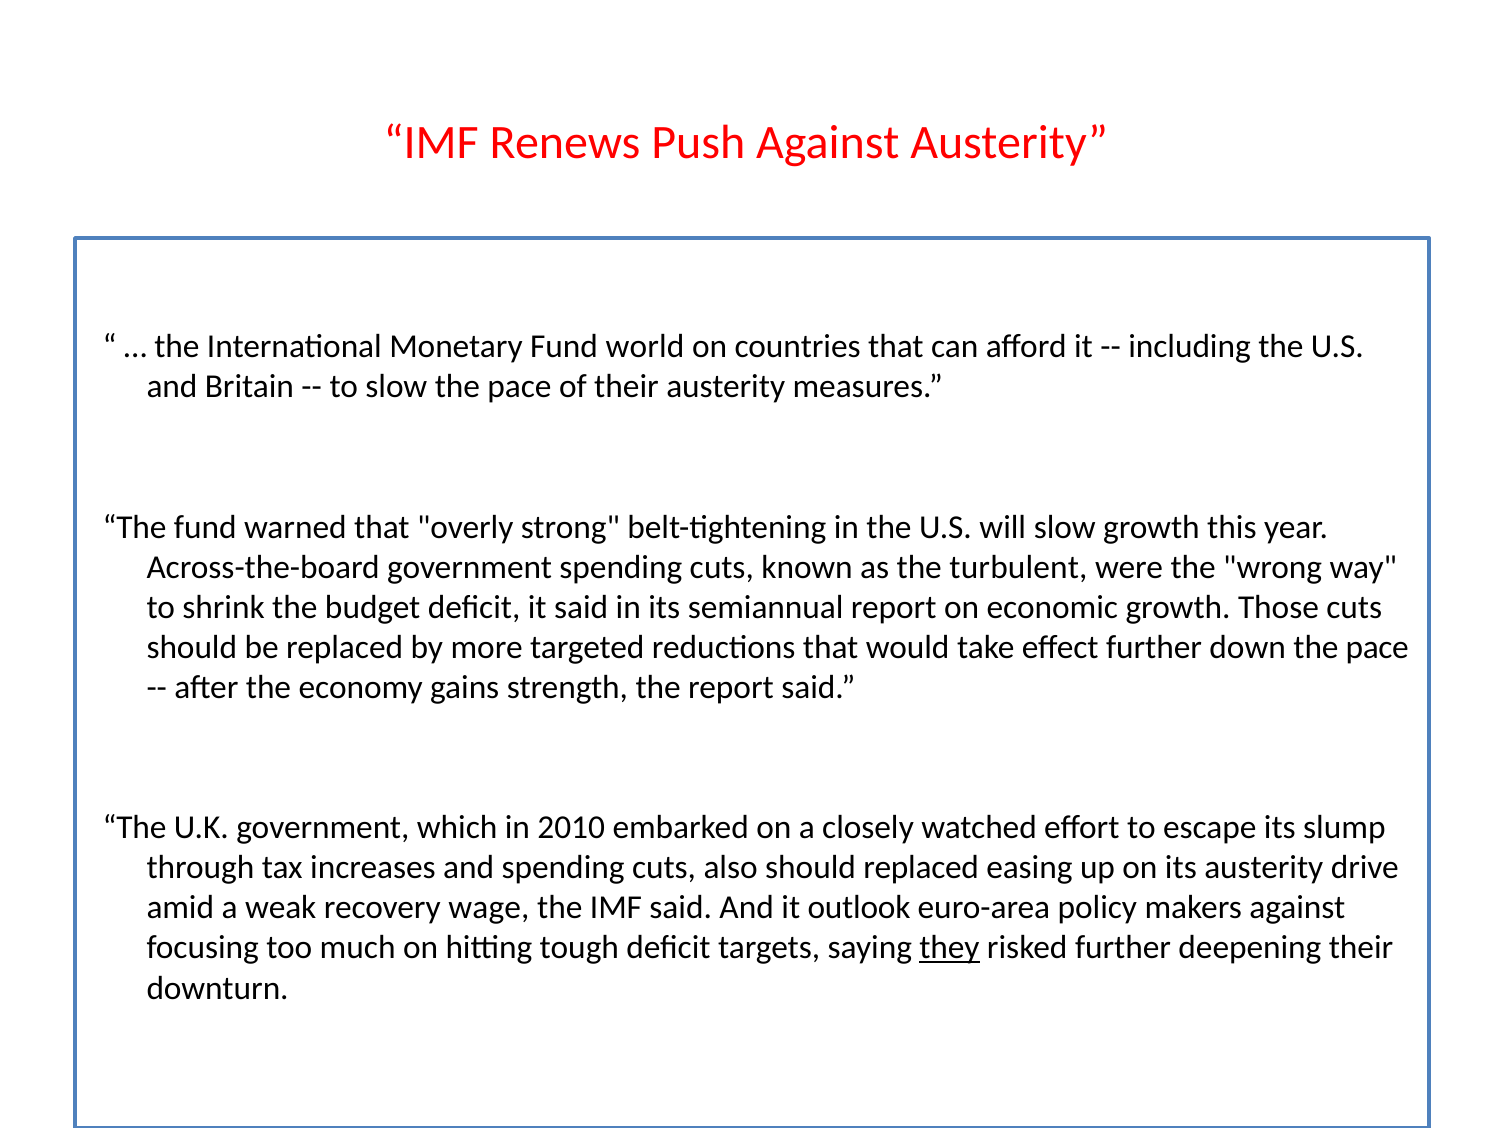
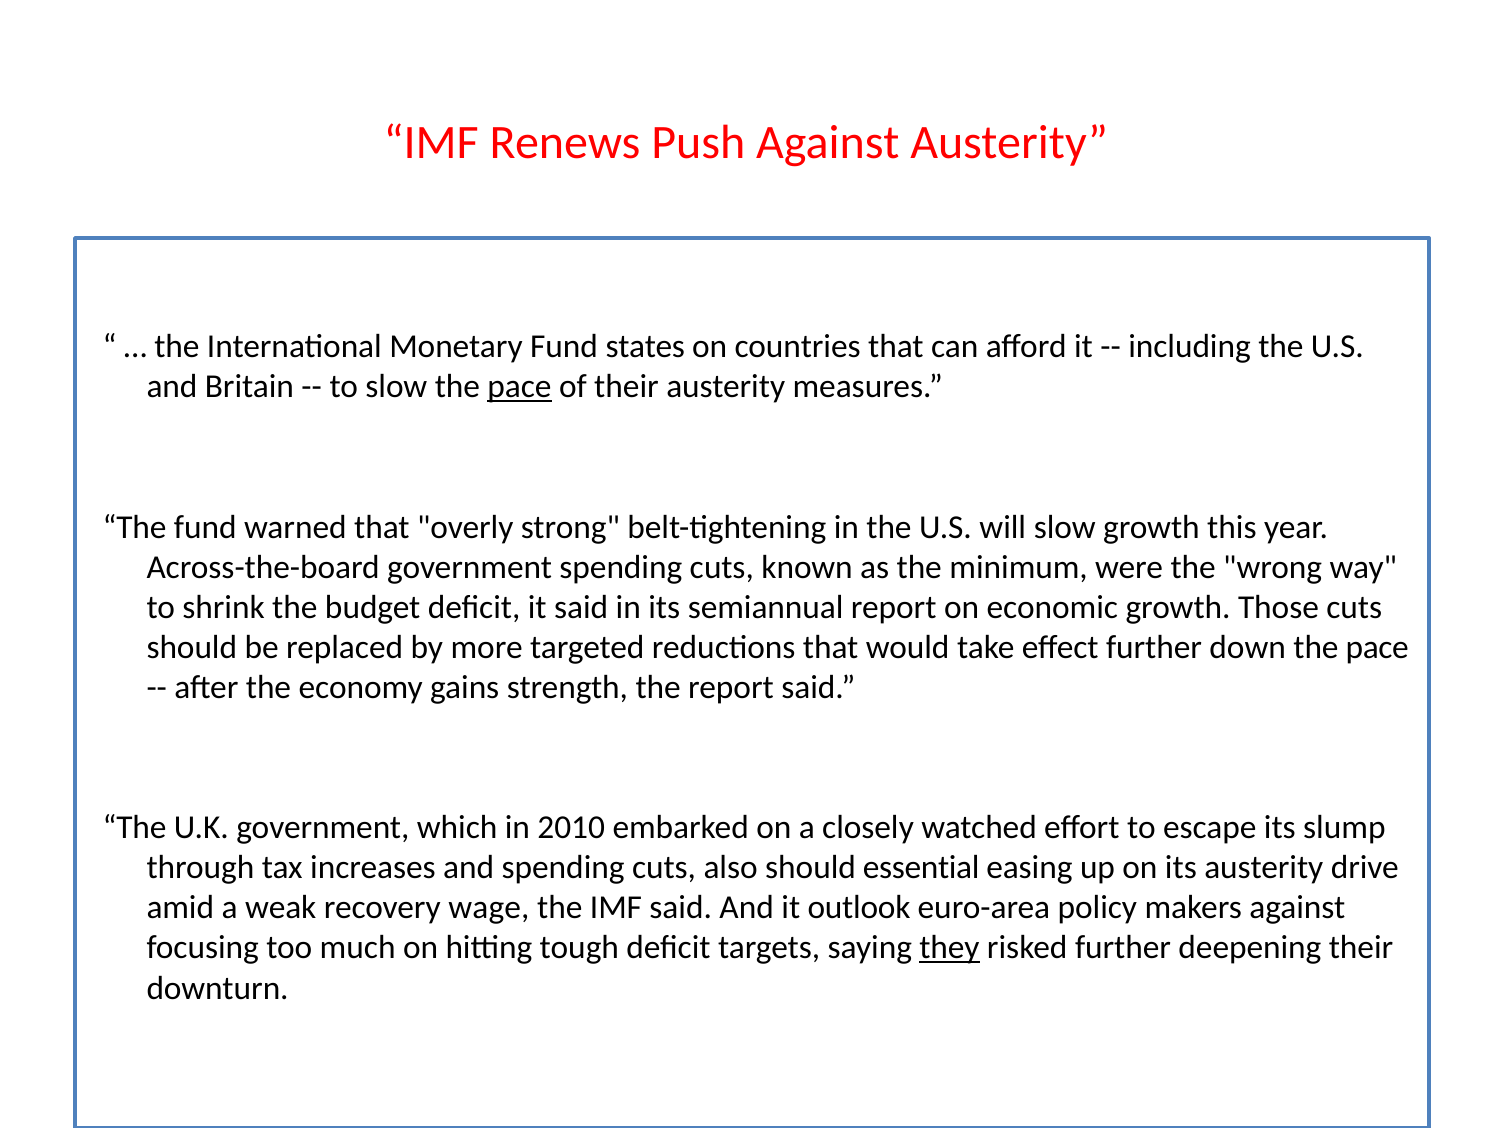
world: world -> states
pace at (520, 387) underline: none -> present
turbulent: turbulent -> minimum
should replaced: replaced -> essential
